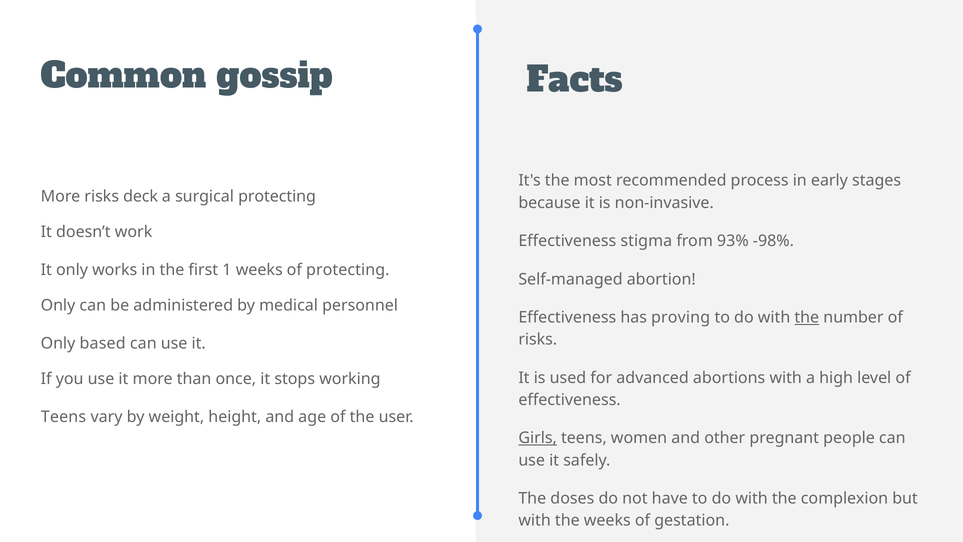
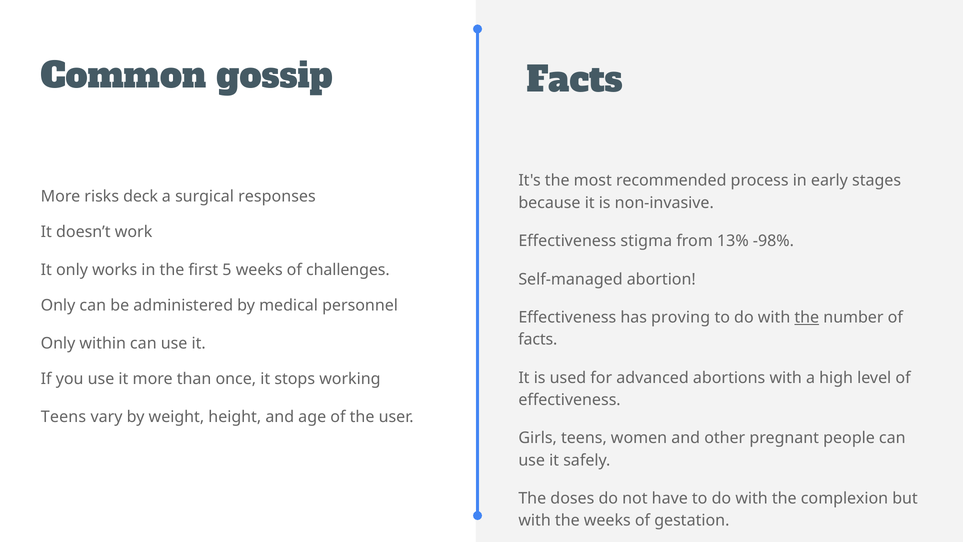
surgical protecting: protecting -> responses
93%: 93% -> 13%
1: 1 -> 5
of protecting: protecting -> challenges
risks at (538, 339): risks -> facts
based: based -> within
Girls underline: present -> none
